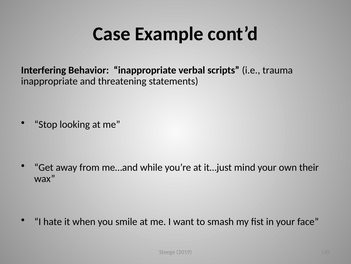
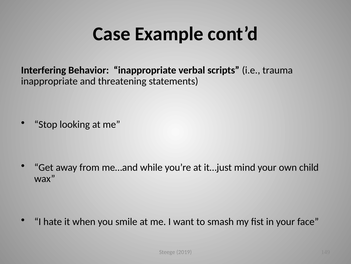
their: their -> child
